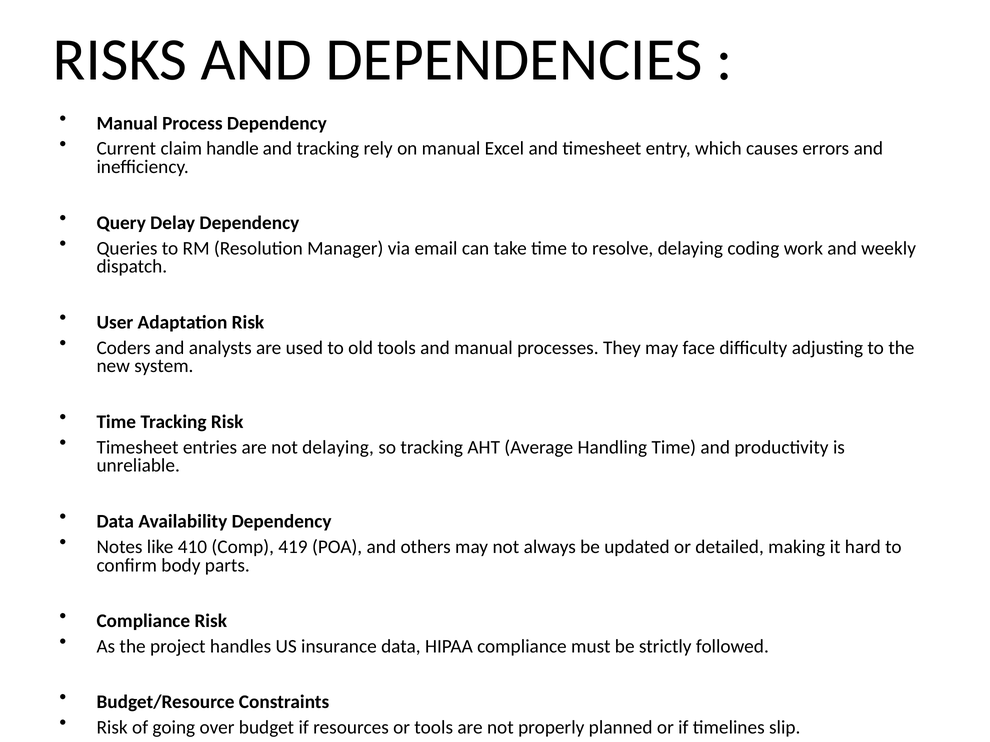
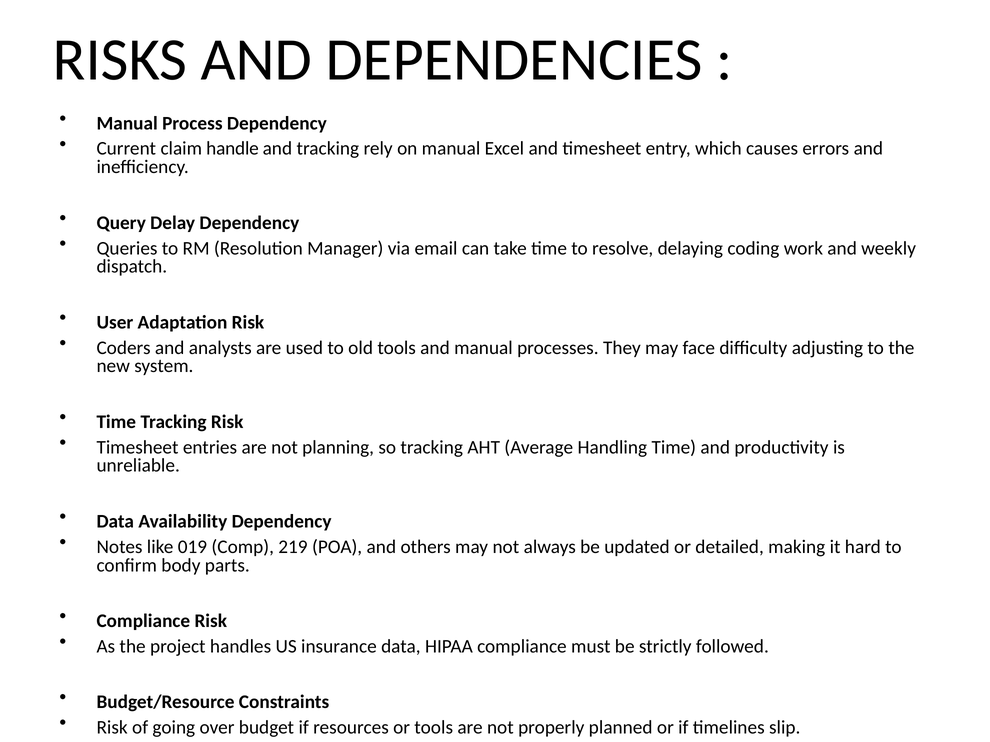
not delaying: delaying -> planning
410: 410 -> 019
419: 419 -> 219
